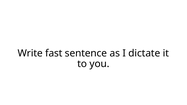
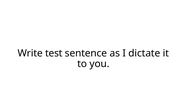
fast: fast -> test
